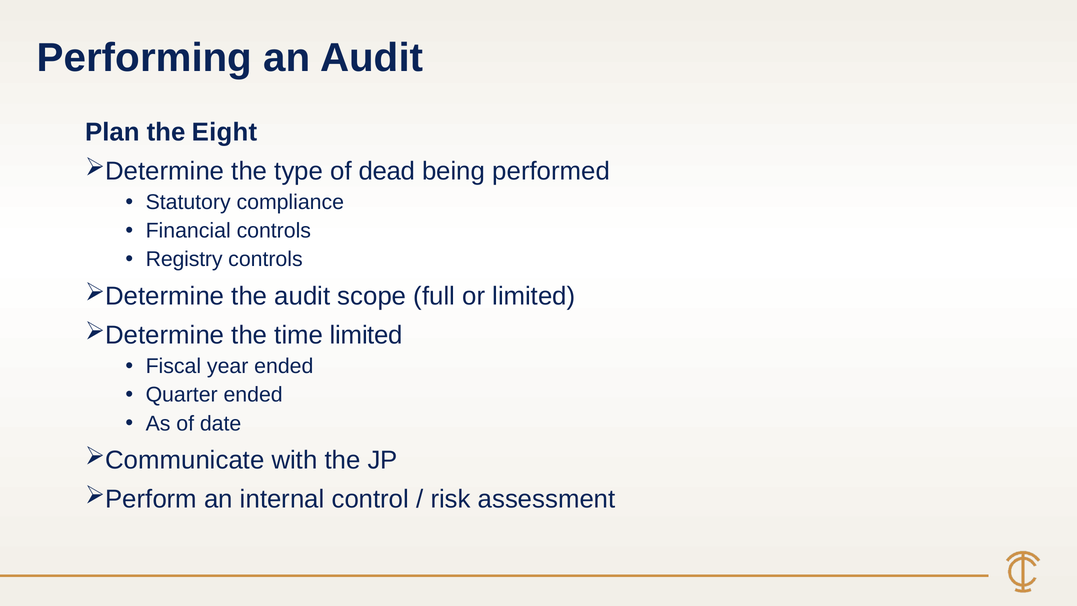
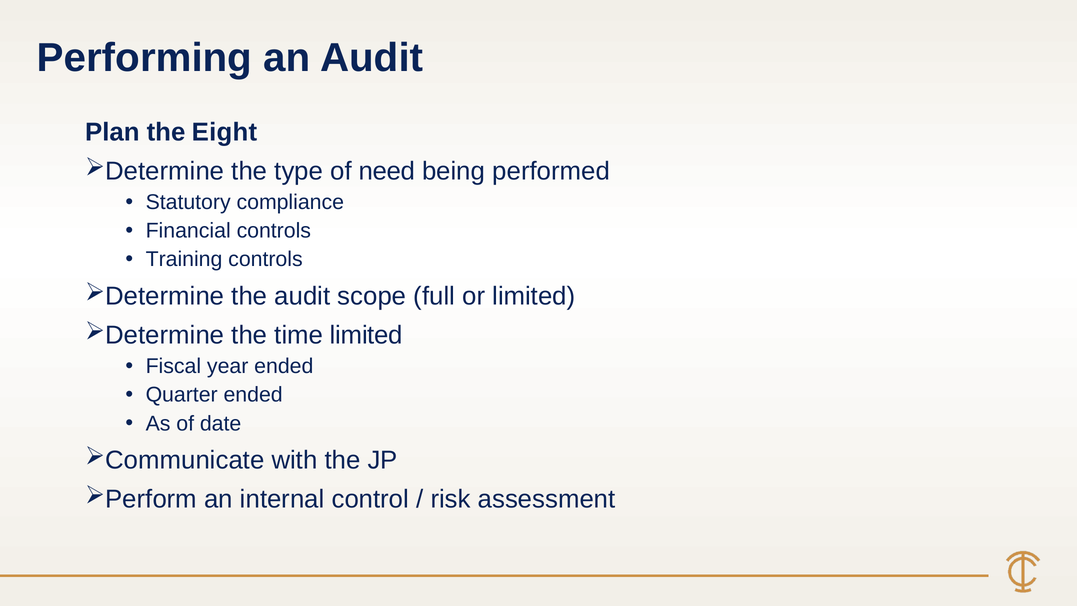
dead: dead -> need
Registry: Registry -> Training
